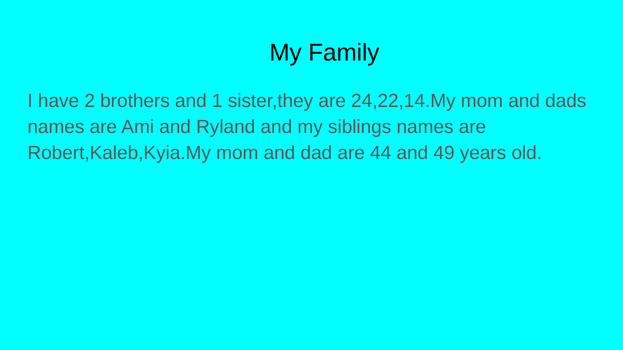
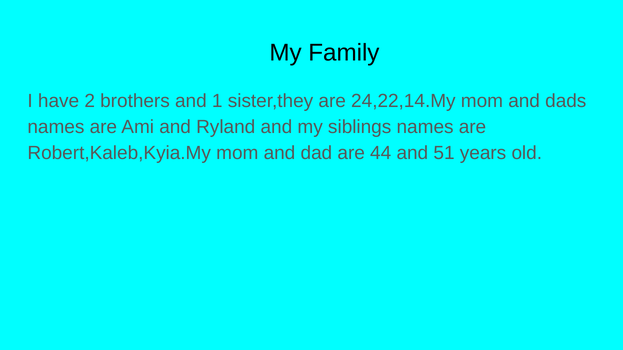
49: 49 -> 51
